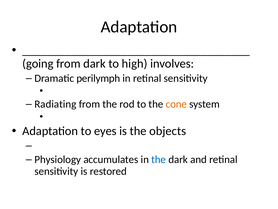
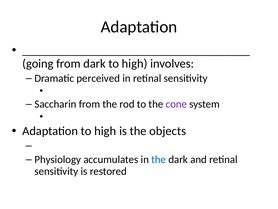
perilymph: perilymph -> perceived
Radiating: Radiating -> Saccharin
cone colour: orange -> purple
Adaptation to eyes: eyes -> high
